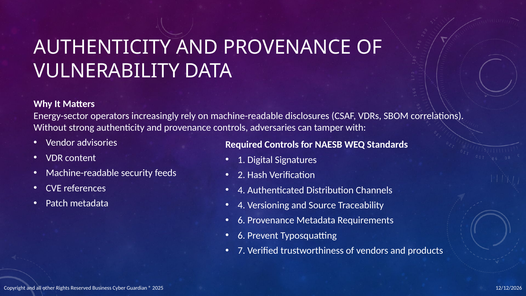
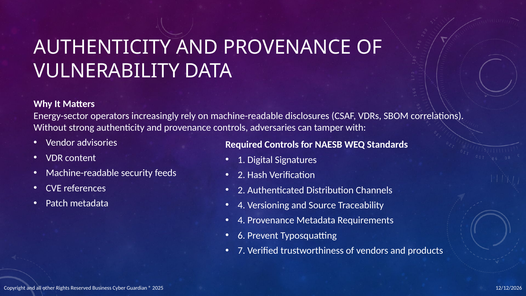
4 at (241, 190): 4 -> 2
6 at (241, 220): 6 -> 4
